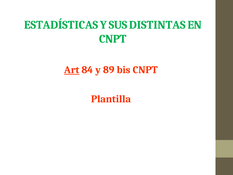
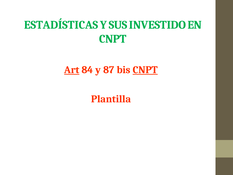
DISTINTAS: DISTINTAS -> INVESTIDO
89: 89 -> 87
CNPT at (145, 70) underline: none -> present
